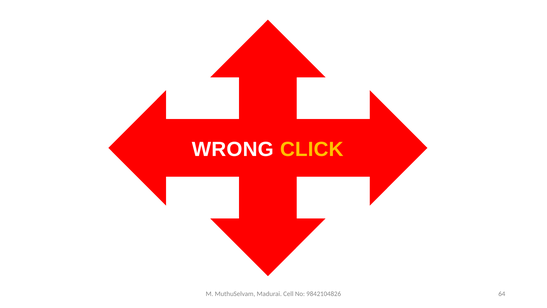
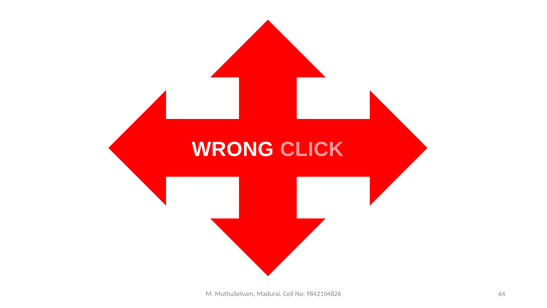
CLICK colour: yellow -> pink
